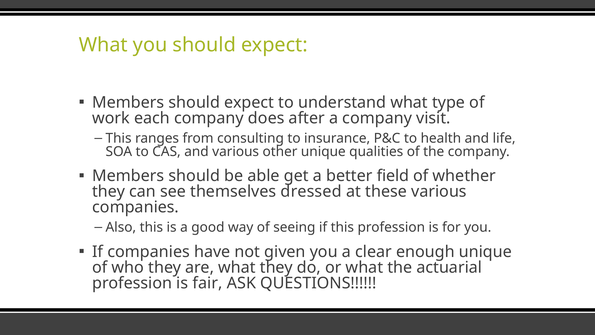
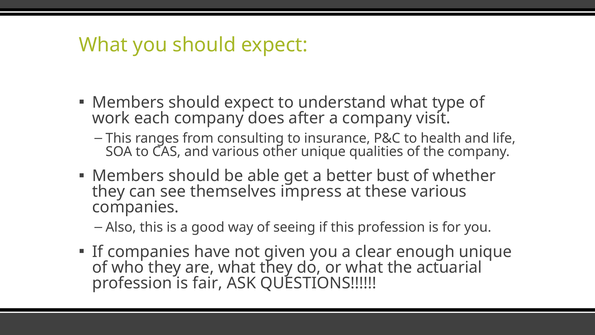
field: field -> bust
dressed: dressed -> impress
